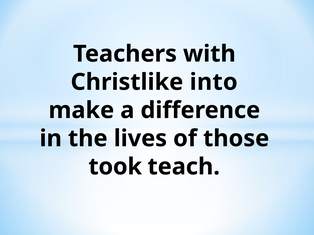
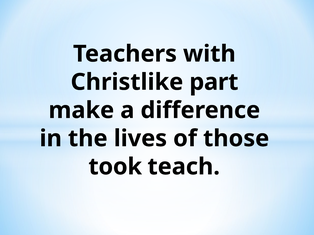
into: into -> part
